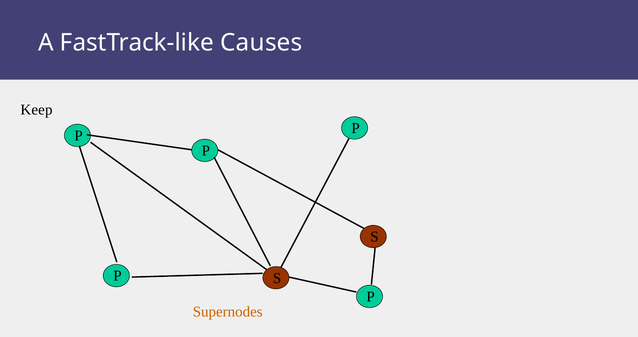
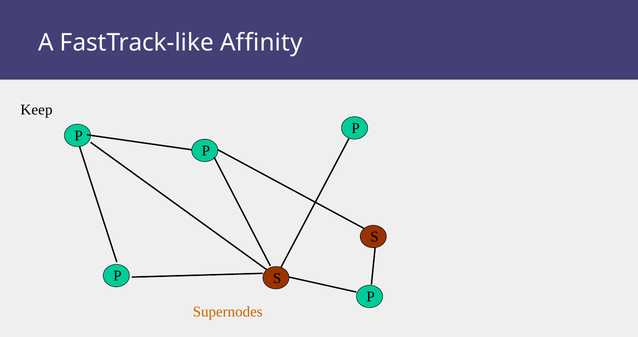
Causes: Causes -> Affinity
